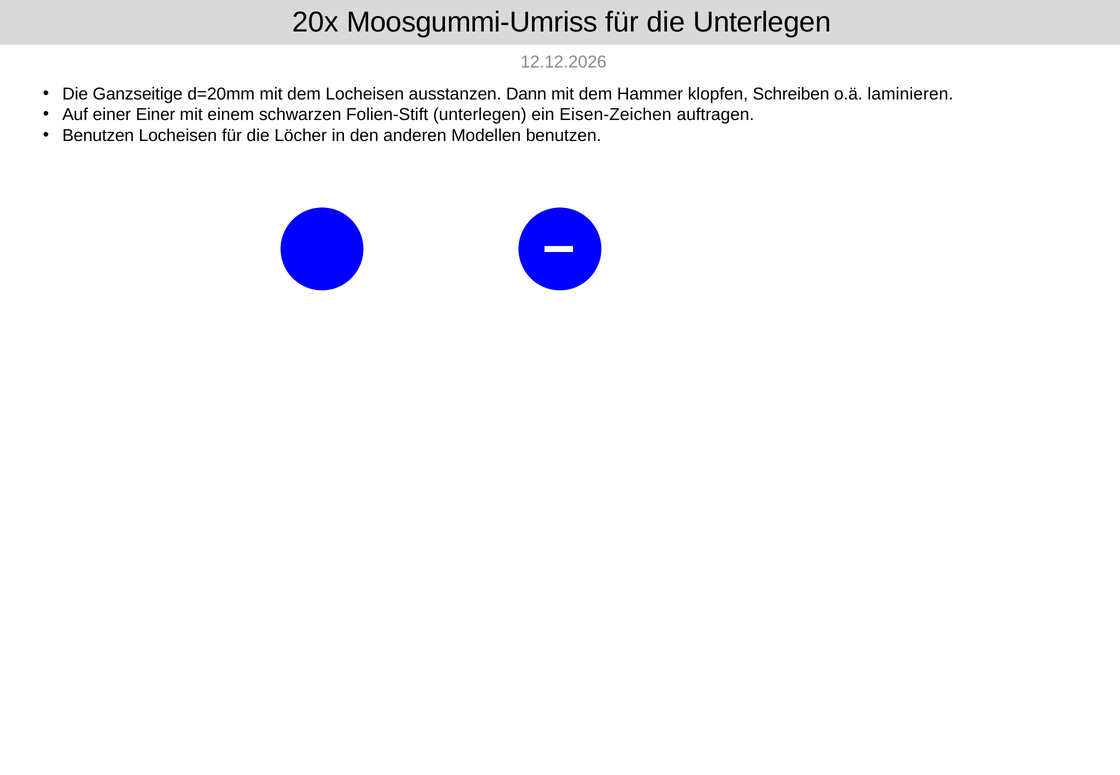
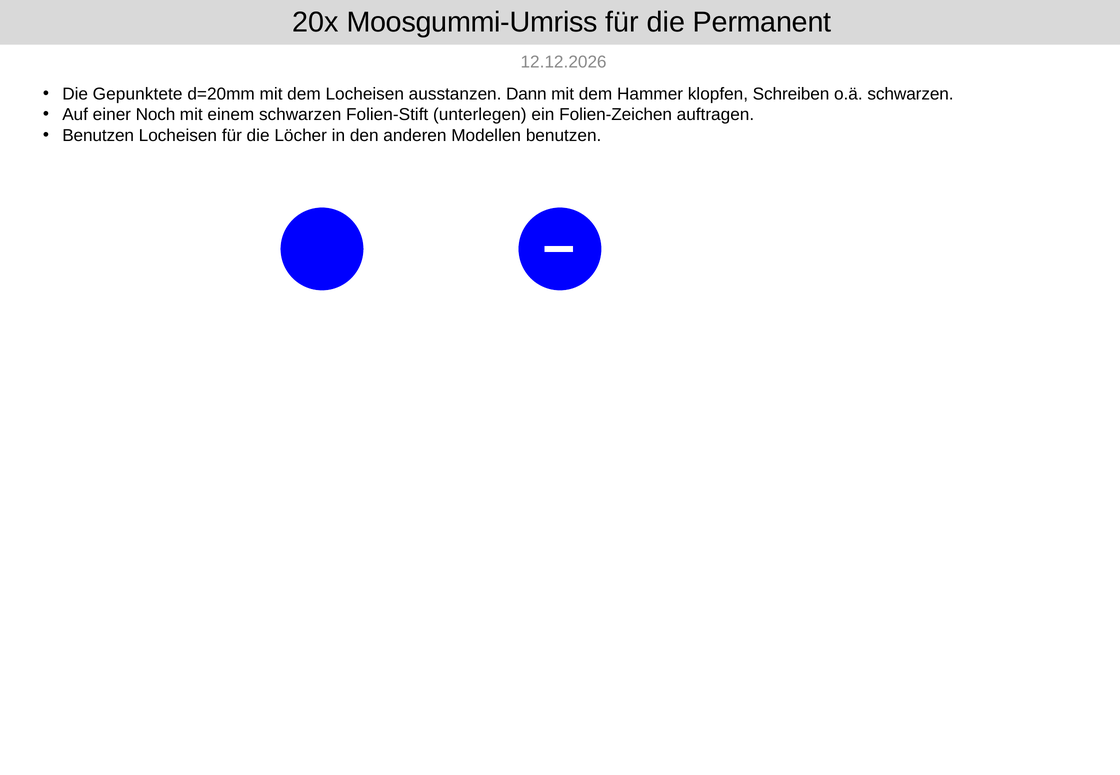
die Unterlegen: Unterlegen -> Permanent
Ganzseitige: Ganzseitige -> Gepunktete
o.ä laminieren: laminieren -> schwarzen
einer Einer: Einer -> Noch
Eisen-Zeichen: Eisen-Zeichen -> Folien-Zeichen
